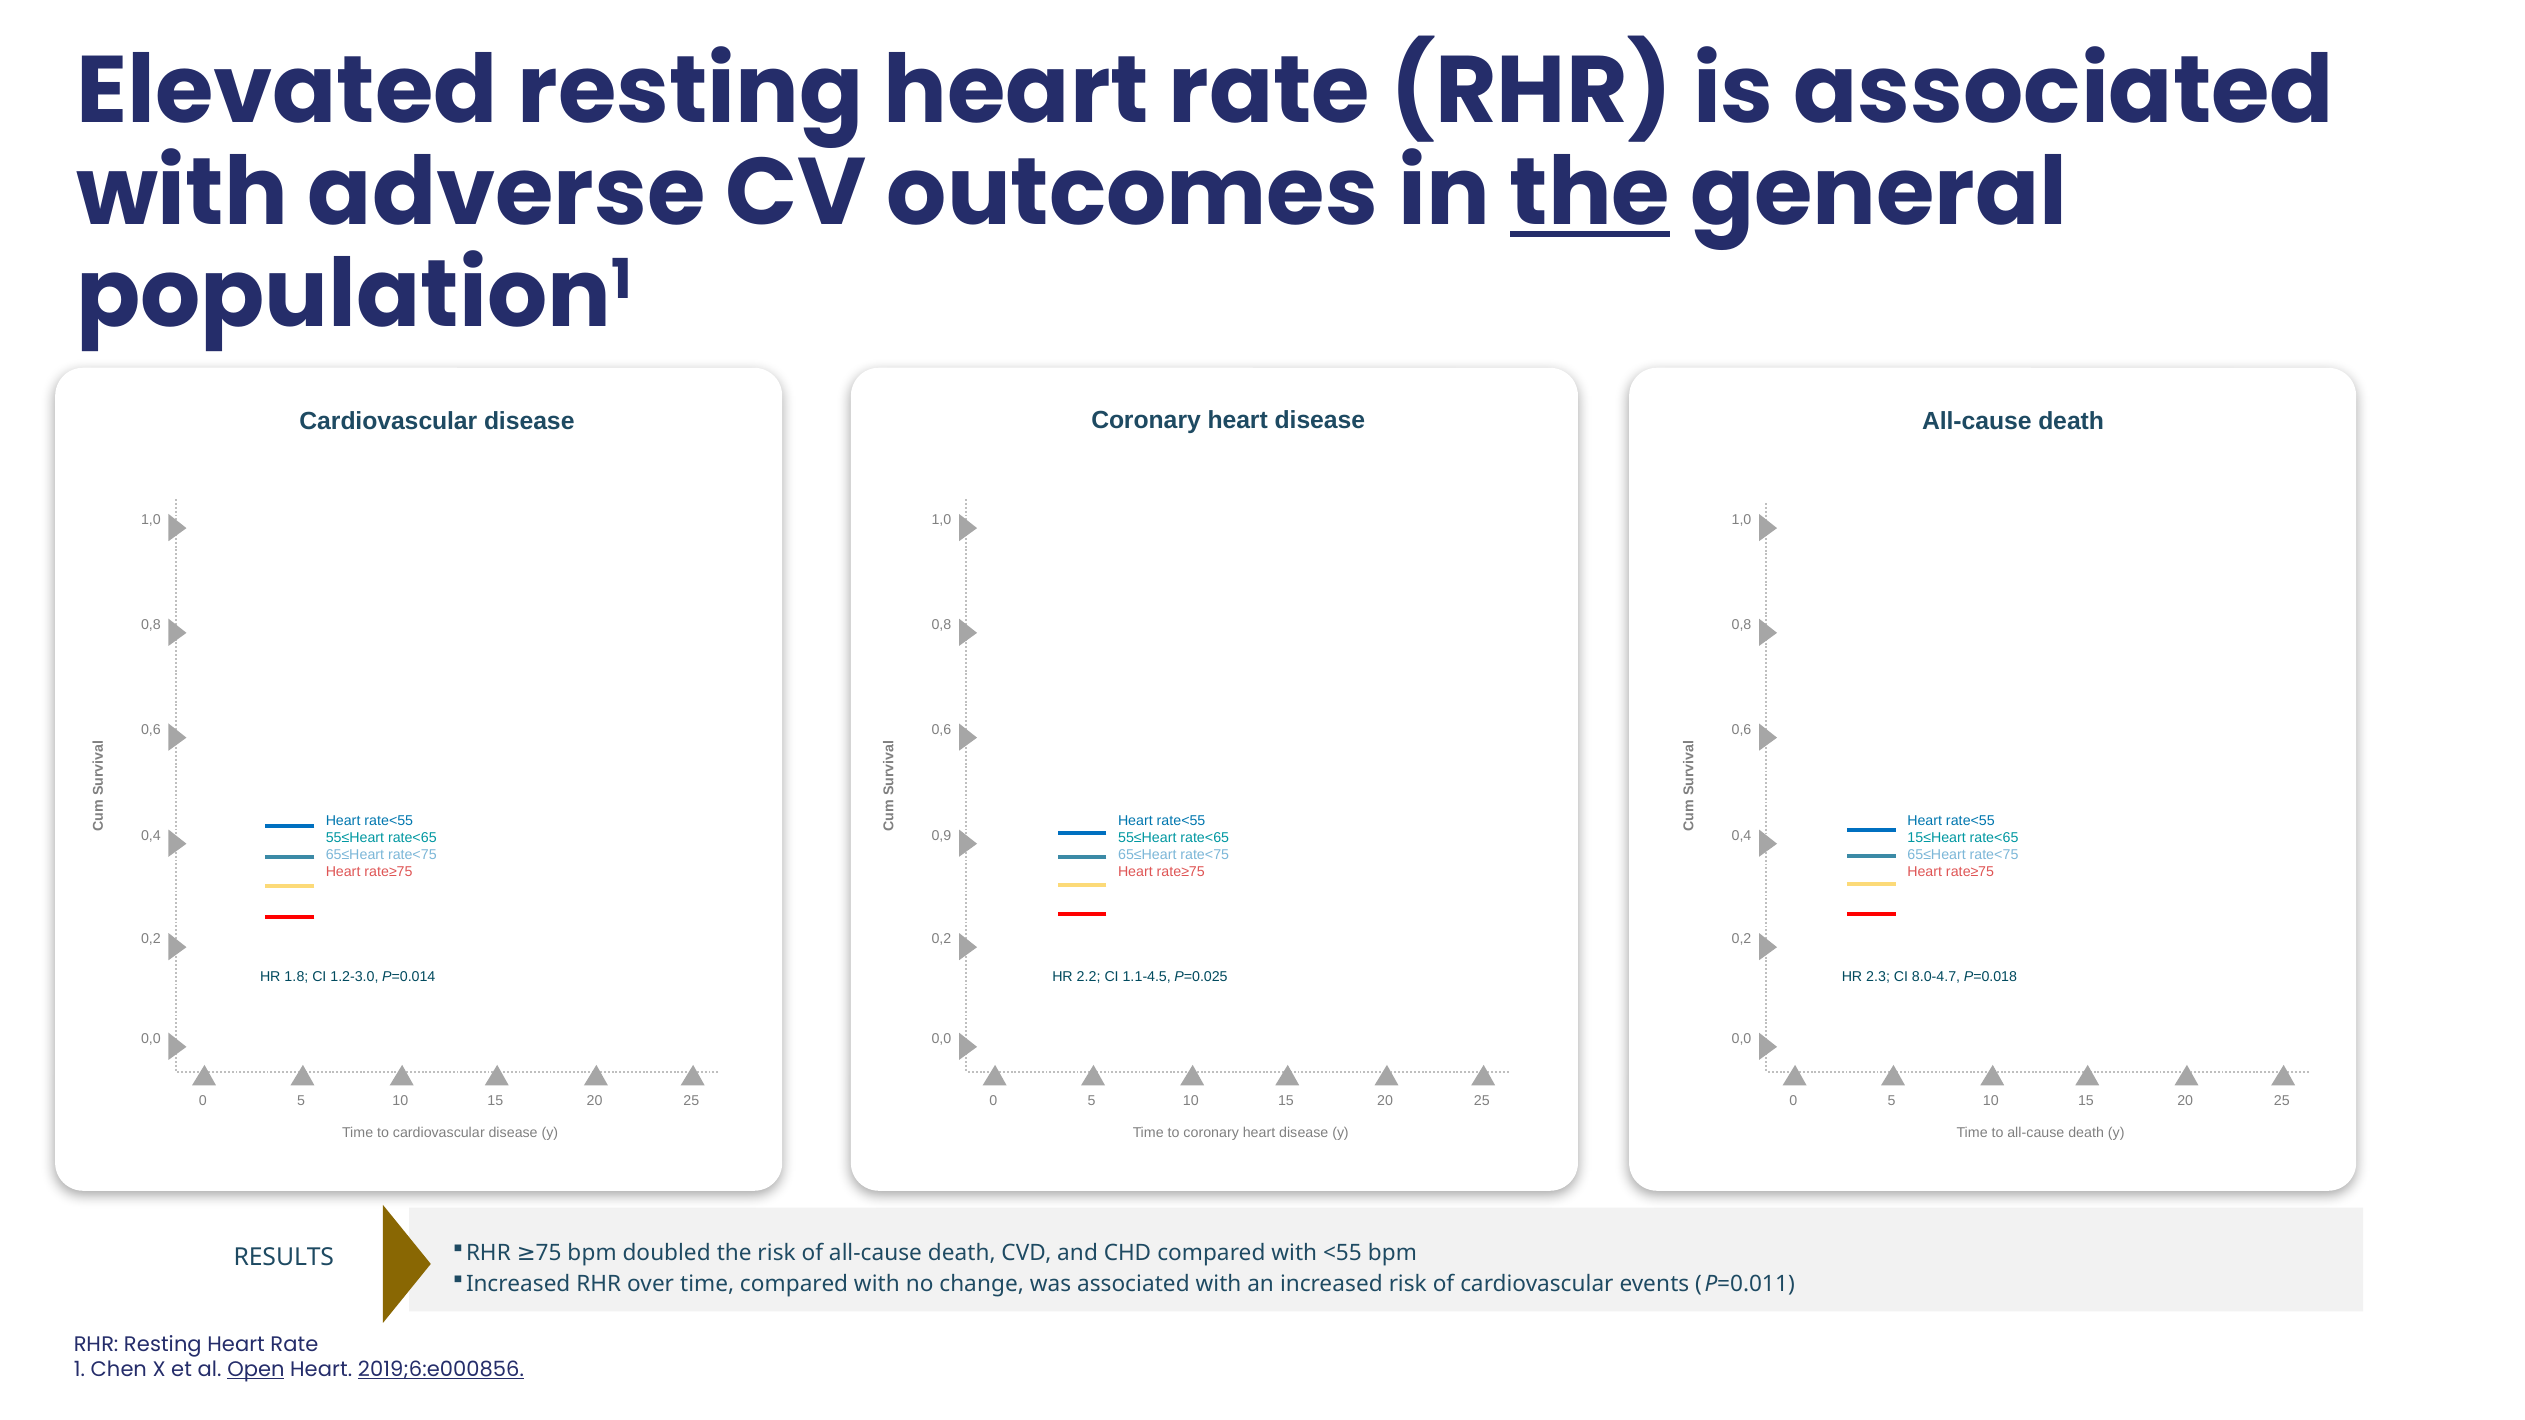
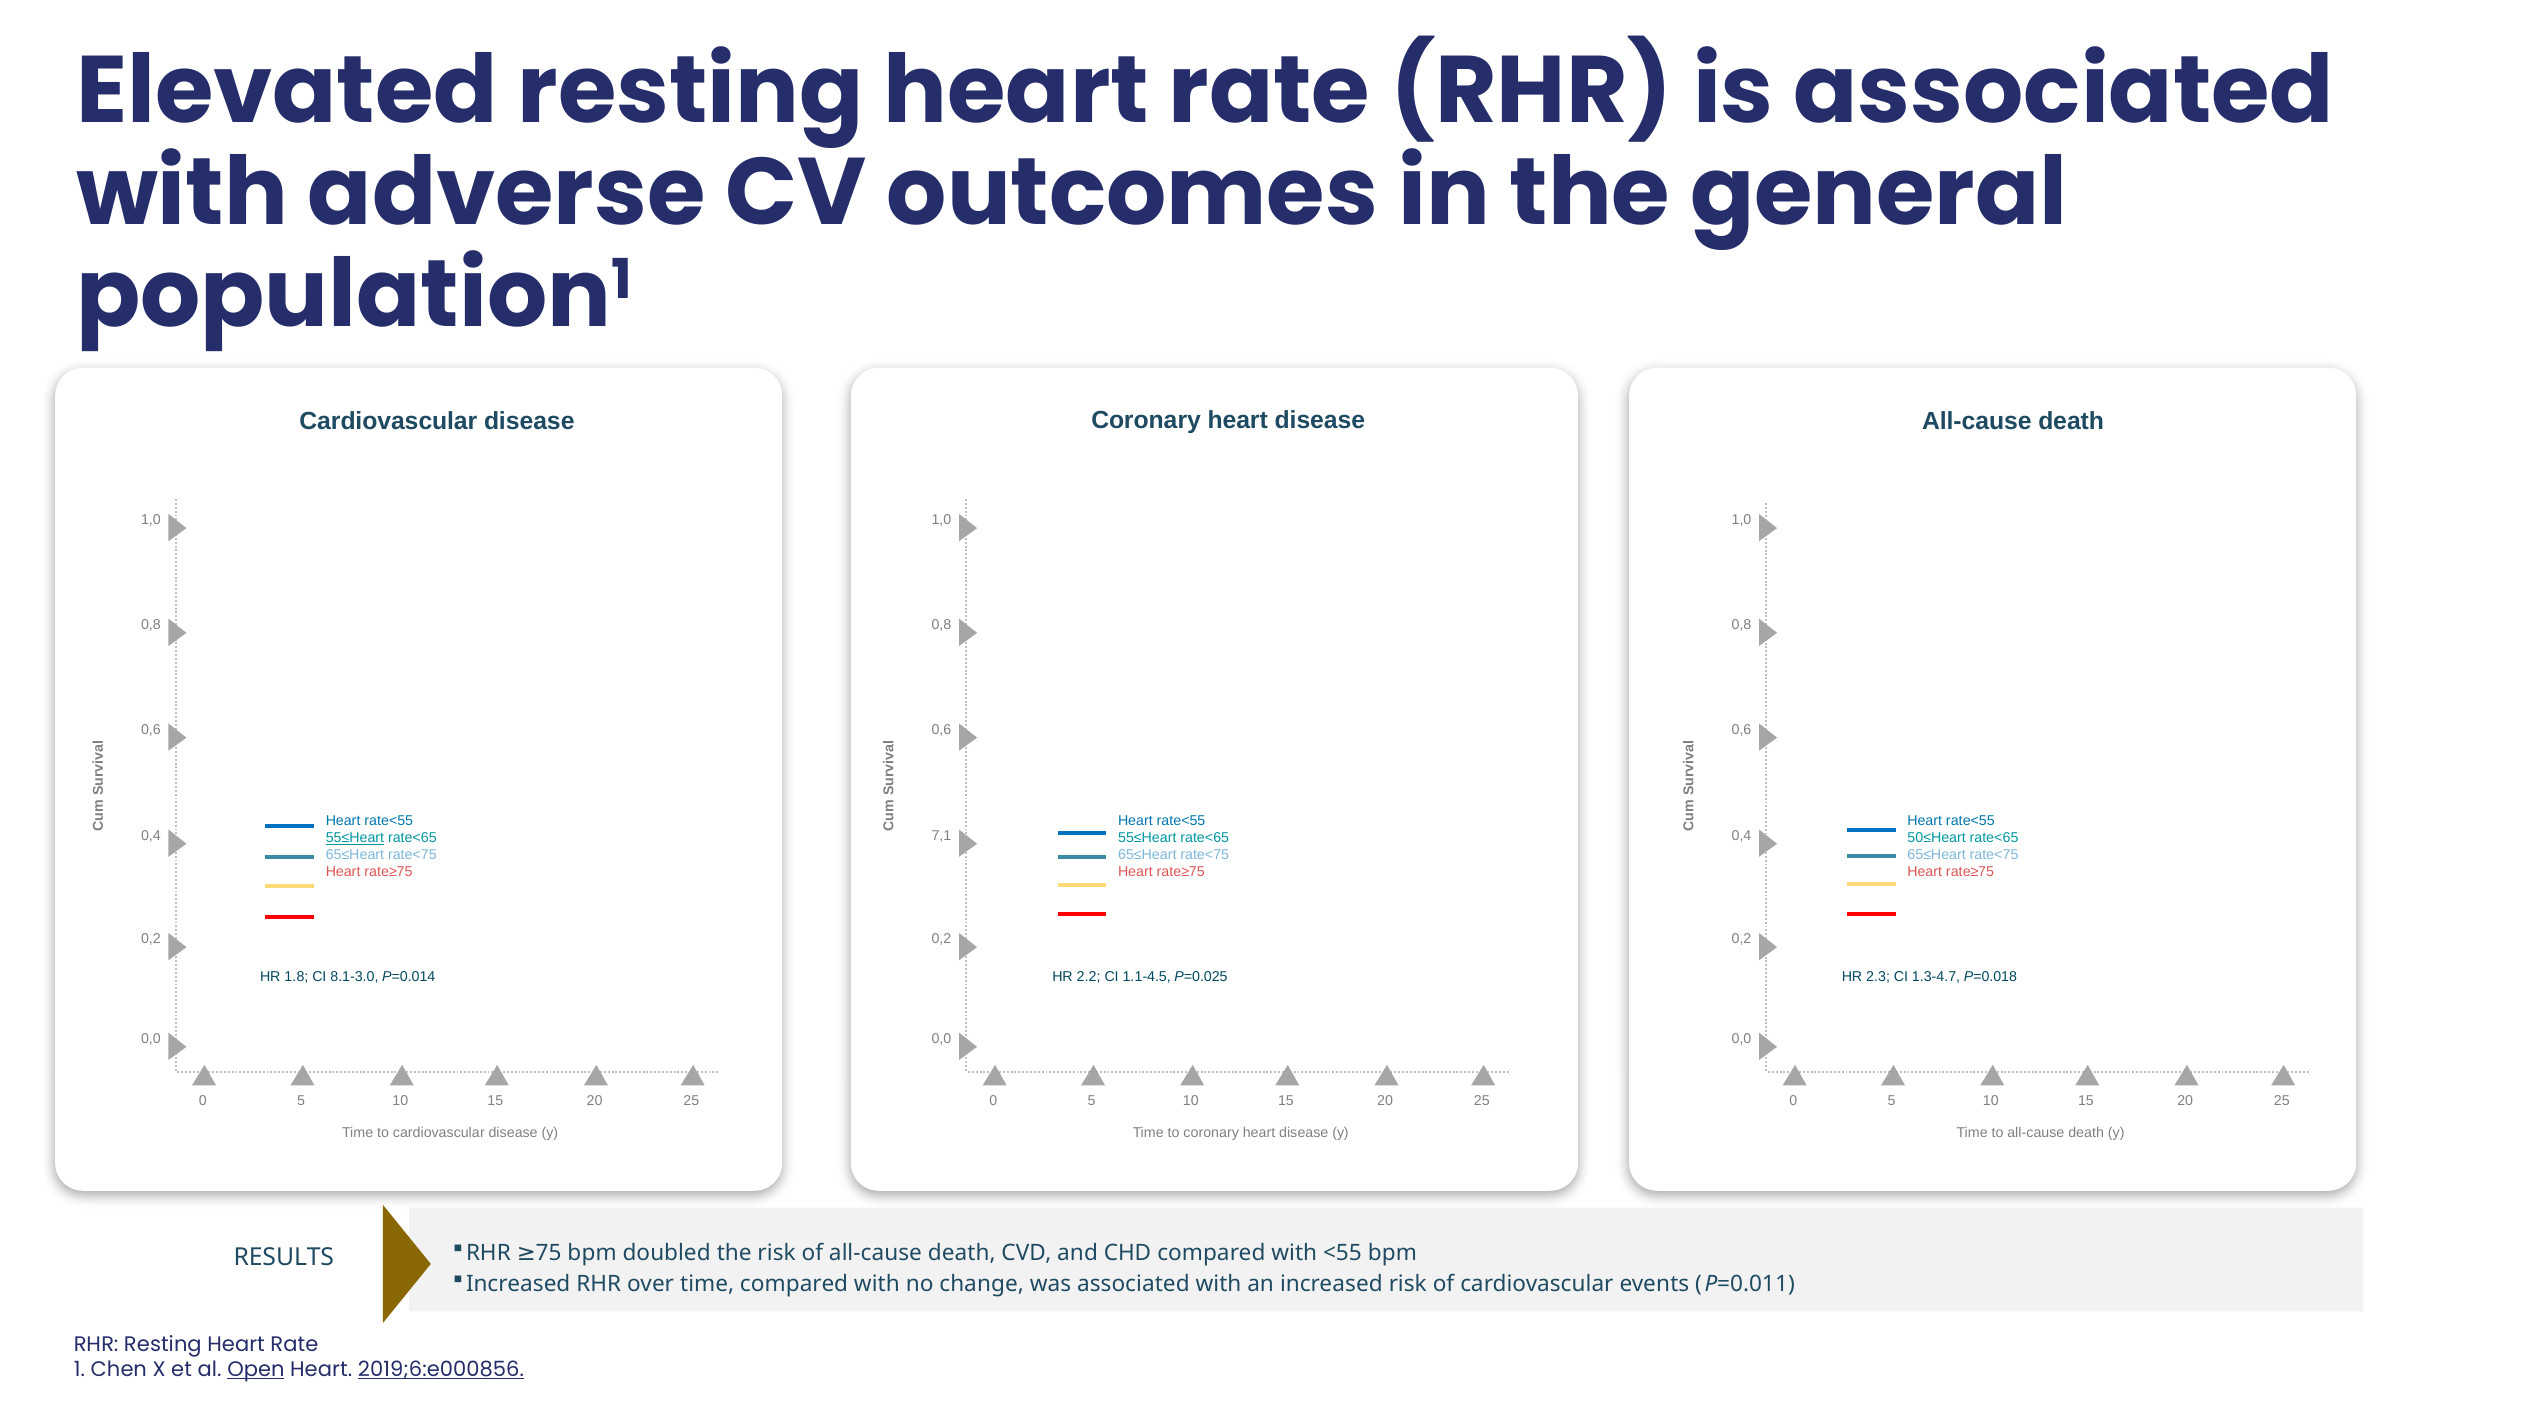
the at (1590, 193) underline: present -> none
0,9: 0,9 -> 7,1
55≤Heart at (355, 838) underline: none -> present
15≤Heart: 15≤Heart -> 50≤Heart
1.2-3.0: 1.2-3.0 -> 8.1-3.0
8.0-4.7: 8.0-4.7 -> 1.3-4.7
